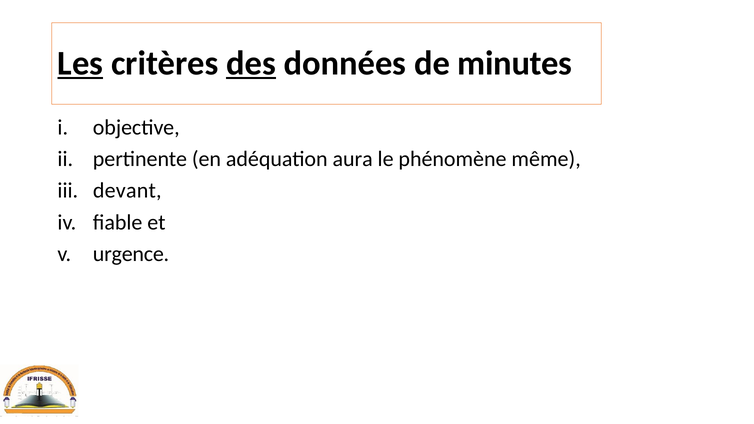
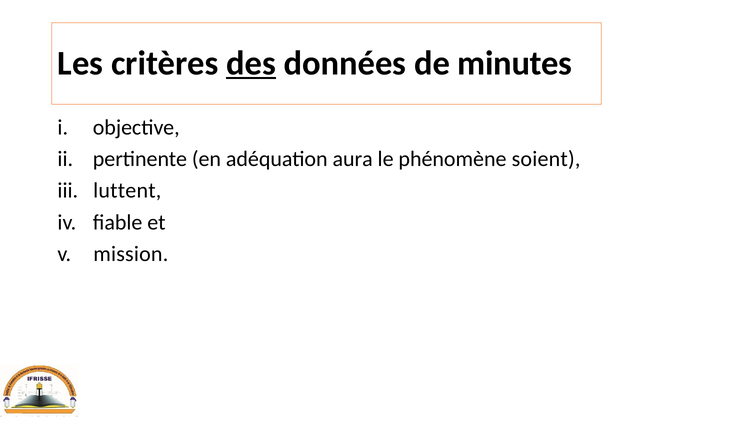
Les underline: present -> none
même: même -> soient
devant: devant -> luttent
urgence: urgence -> mission
